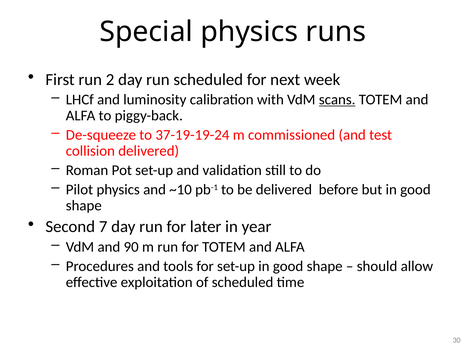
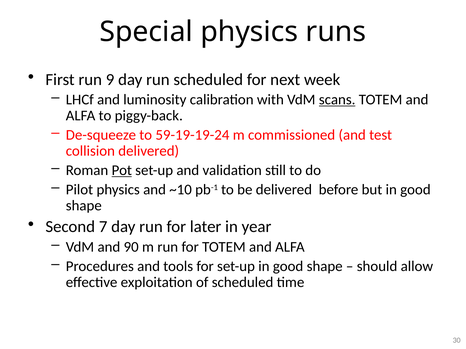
2: 2 -> 9
37-19-19-24: 37-19-19-24 -> 59-19-19-24
Pot underline: none -> present
